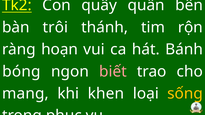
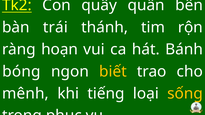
trôi: trôi -> trái
biết colour: pink -> yellow
mang: mang -> mênh
khen: khen -> tiếng
